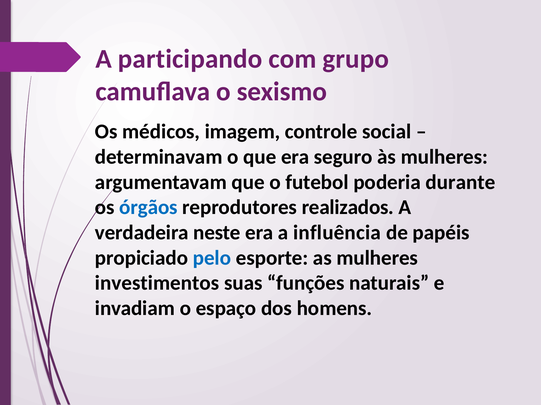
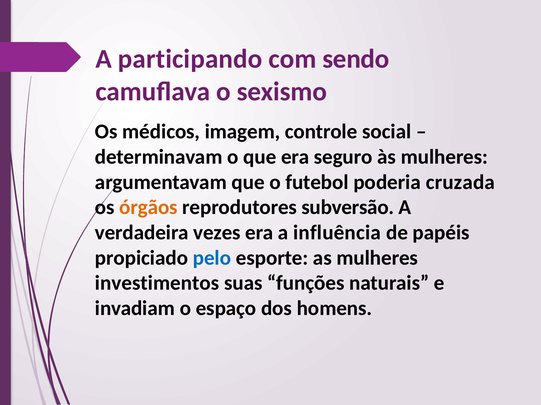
grupo: grupo -> sendo
durante: durante -> cruzada
órgãos colour: blue -> orange
realizados: realizados -> subversão
neste: neste -> vezes
